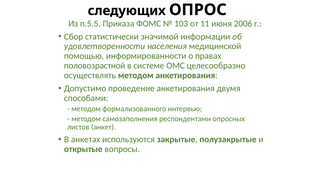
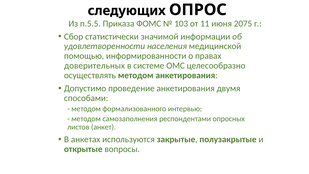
2006: 2006 -> 2075
половозрастной: половозрастной -> доверительных
